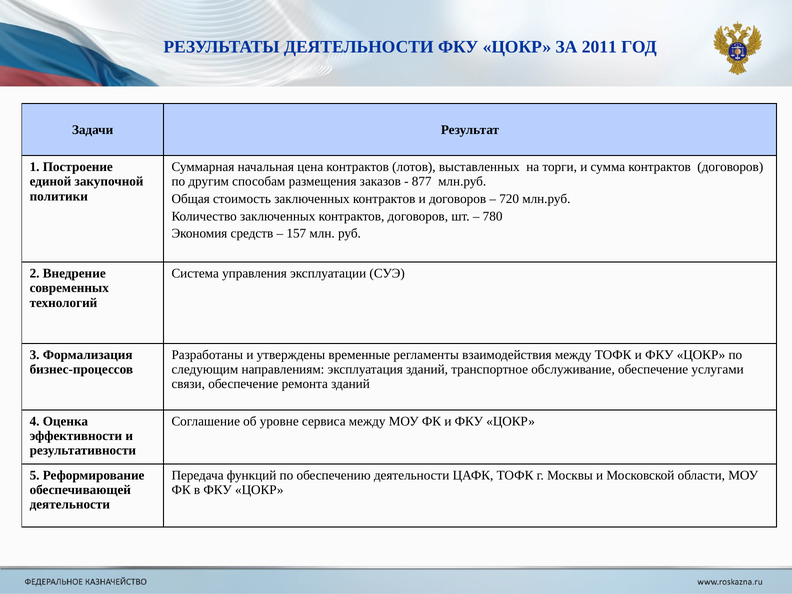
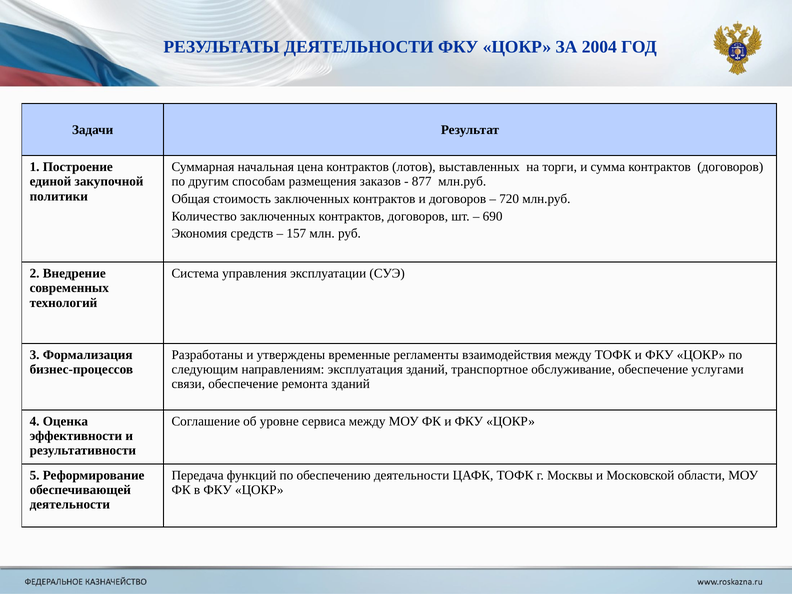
2011: 2011 -> 2004
780: 780 -> 690
